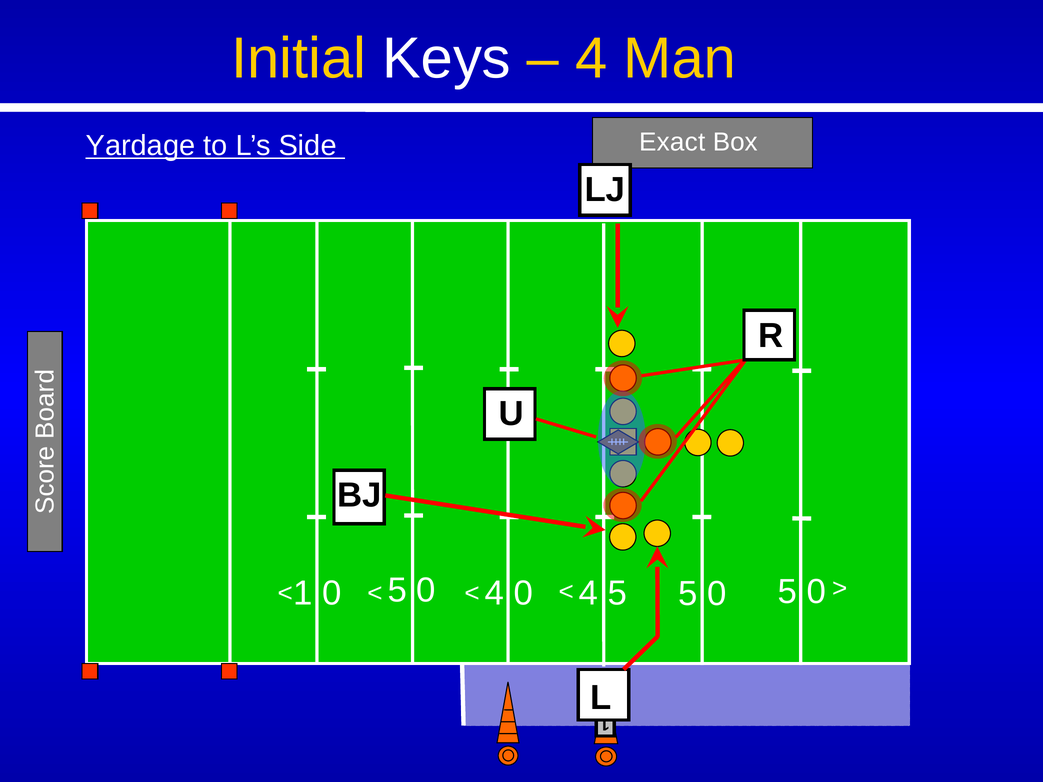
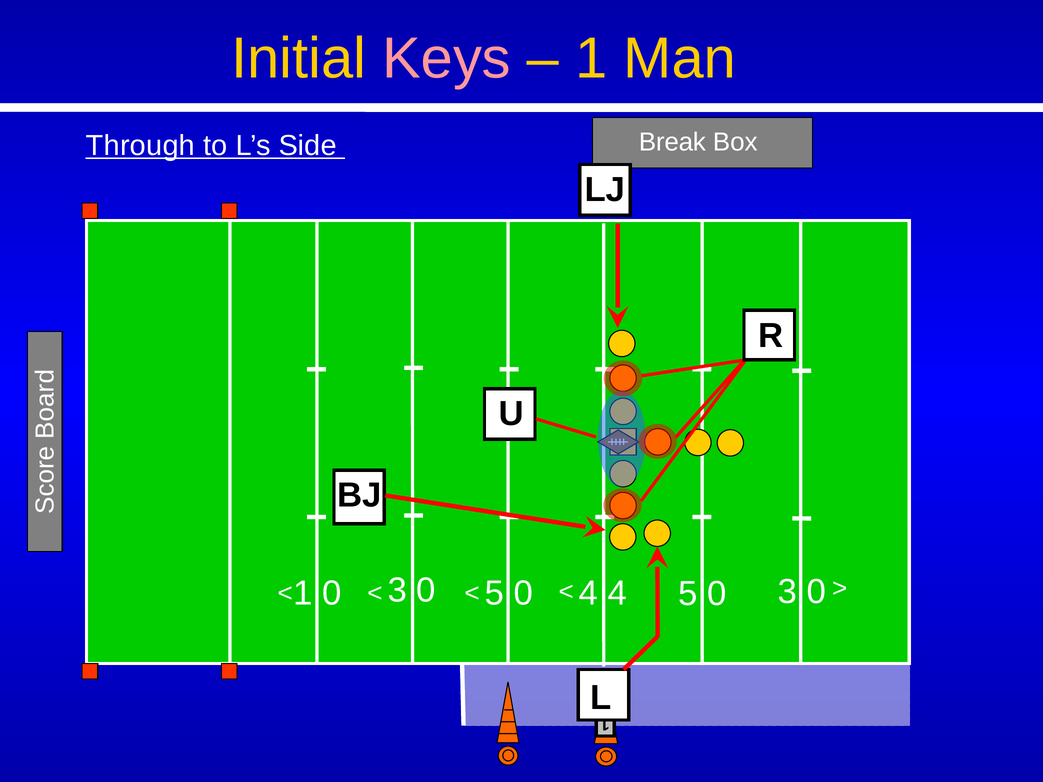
Keys colour: white -> pink
4 at (591, 58): 4 -> 1
Yardage: Yardage -> Through
Exact: Exact -> Break
1 0 5: 5 -> 3
4 at (494, 594): 4 -> 5
4 5: 5 -> 4
5 0 5: 5 -> 3
